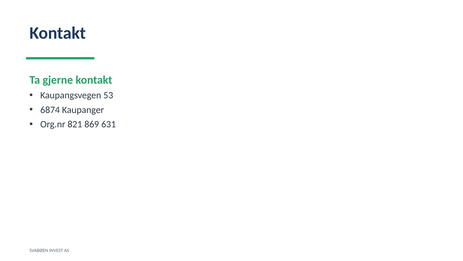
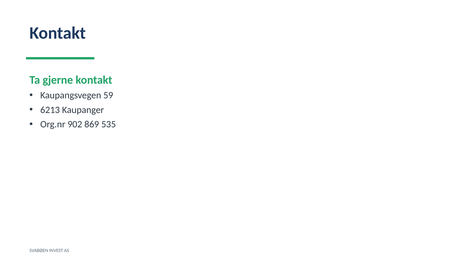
53: 53 -> 59
6874: 6874 -> 6213
821: 821 -> 902
631: 631 -> 535
